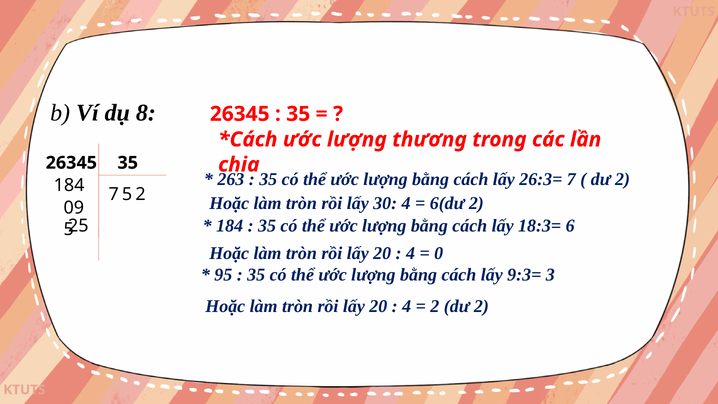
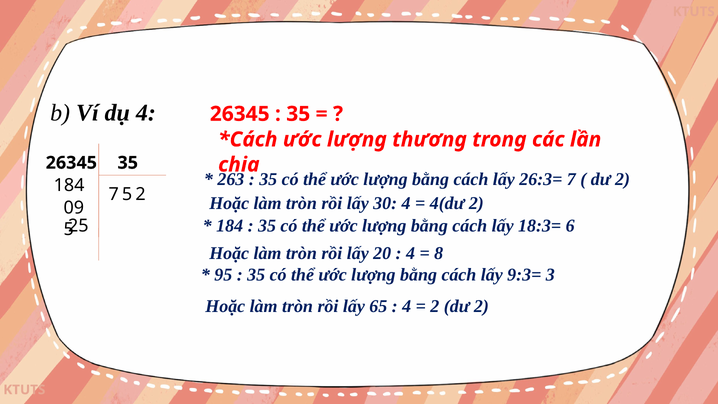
dụ 8: 8 -> 4
6(dư: 6(dư -> 4(dư
0: 0 -> 8
20 at (378, 306): 20 -> 65
